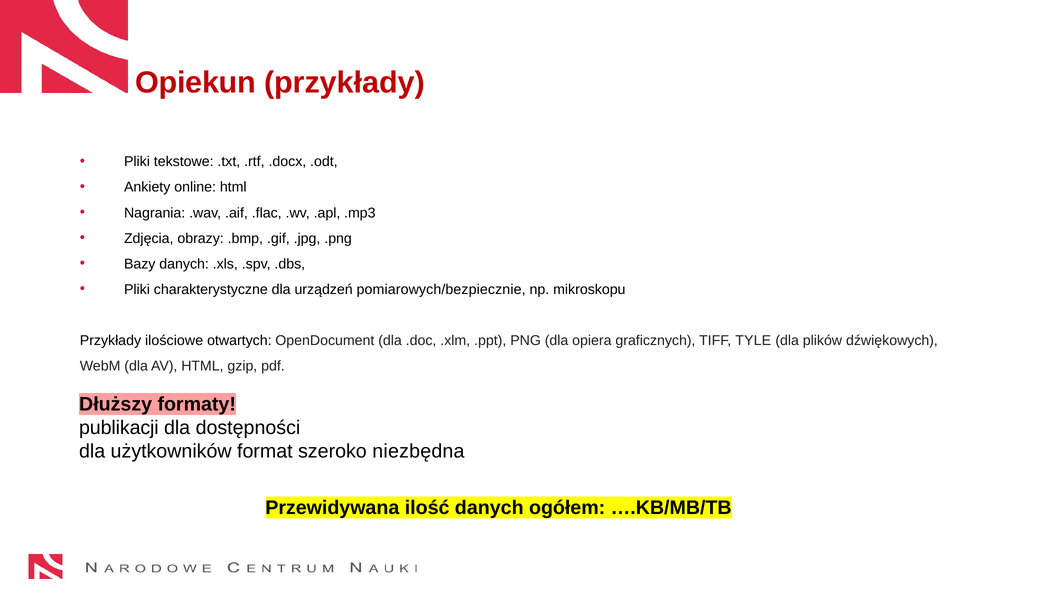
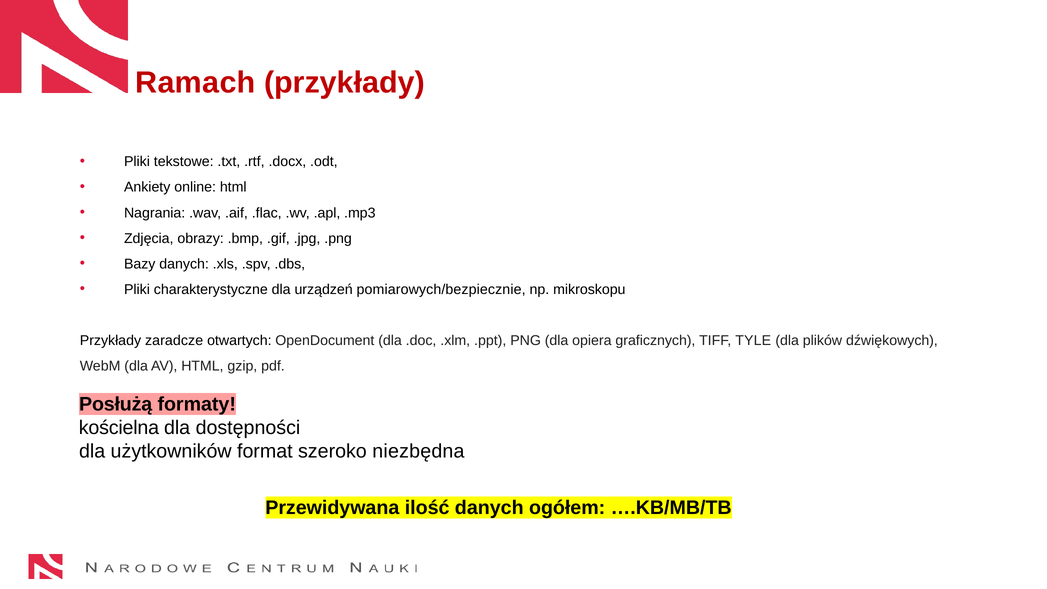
Opiekun: Opiekun -> Ramach
ilościowe: ilościowe -> zaradcze
Dłuższy: Dłuższy -> Posłużą
publikacji: publikacji -> kościelna
